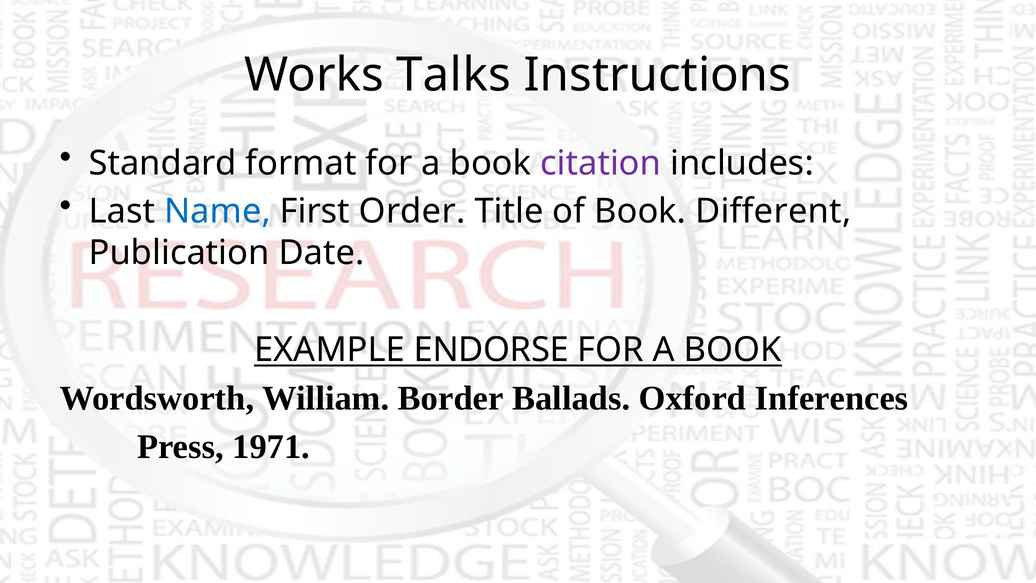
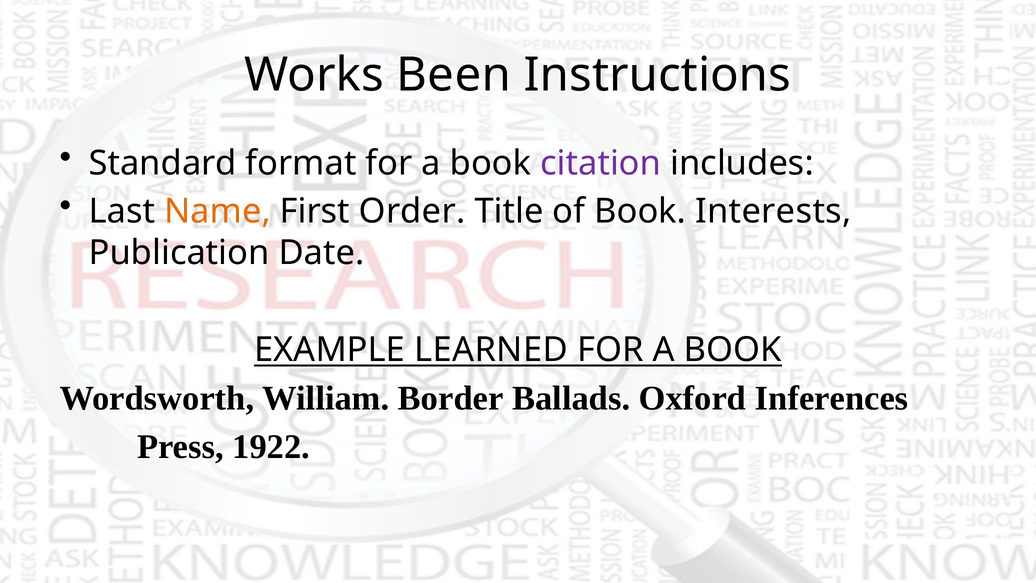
Talks: Talks -> Been
Name colour: blue -> orange
Different: Different -> Interests
ENDORSE: ENDORSE -> LEARNED
1971: 1971 -> 1922
